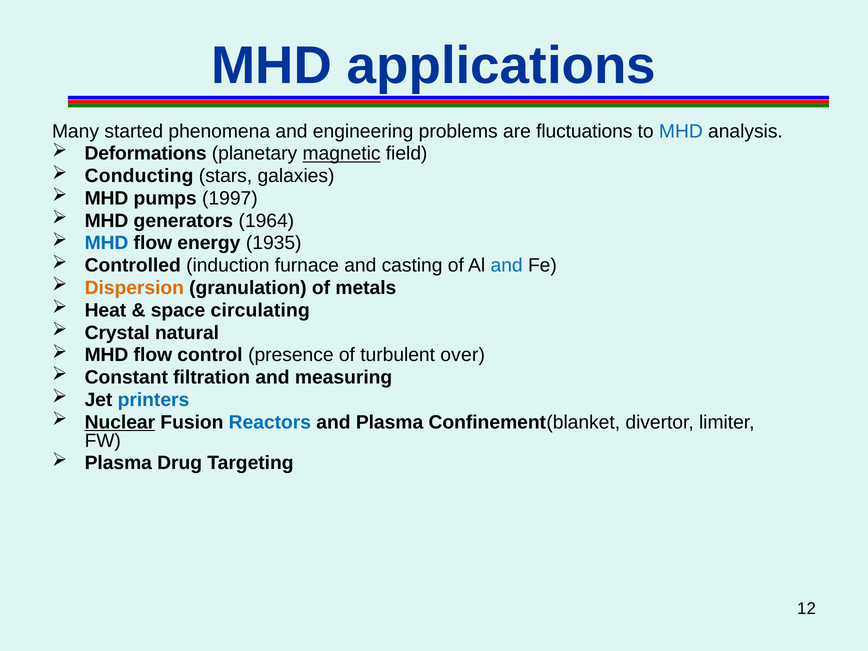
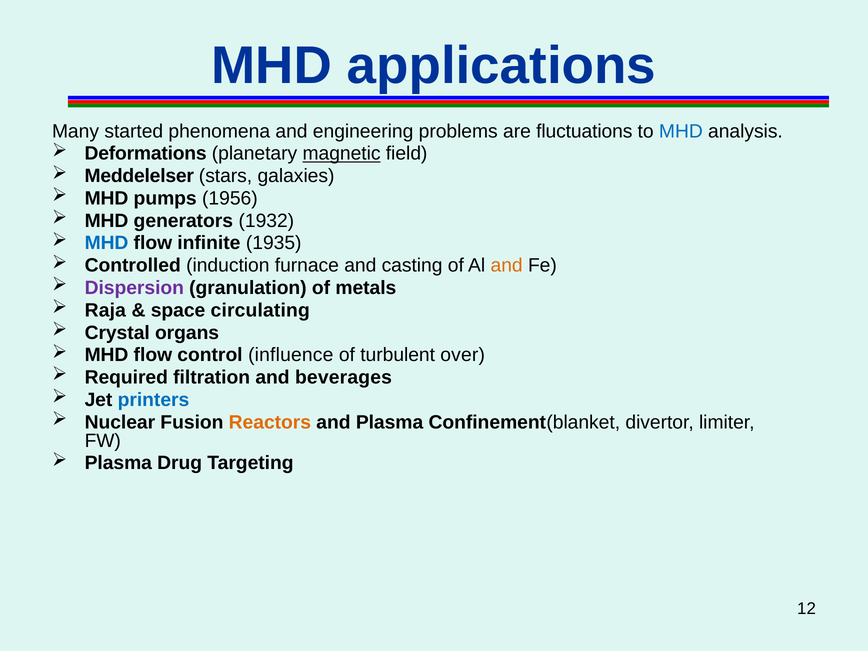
Conducting: Conducting -> Meddelelser
1997: 1997 -> 1956
1964: 1964 -> 1932
energy: energy -> infinite
and at (507, 266) colour: blue -> orange
Dispersion colour: orange -> purple
Heat: Heat -> Raja
natural: natural -> organs
presence: presence -> influence
Constant: Constant -> Required
measuring: measuring -> beverages
Nuclear underline: present -> none
Reactors colour: blue -> orange
